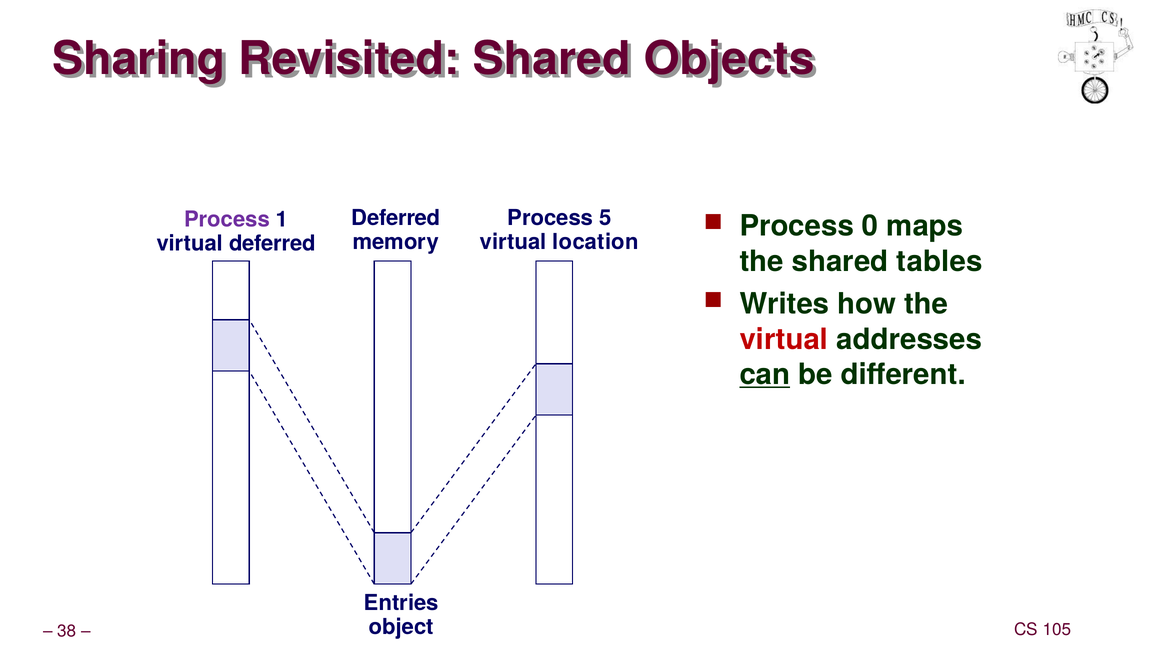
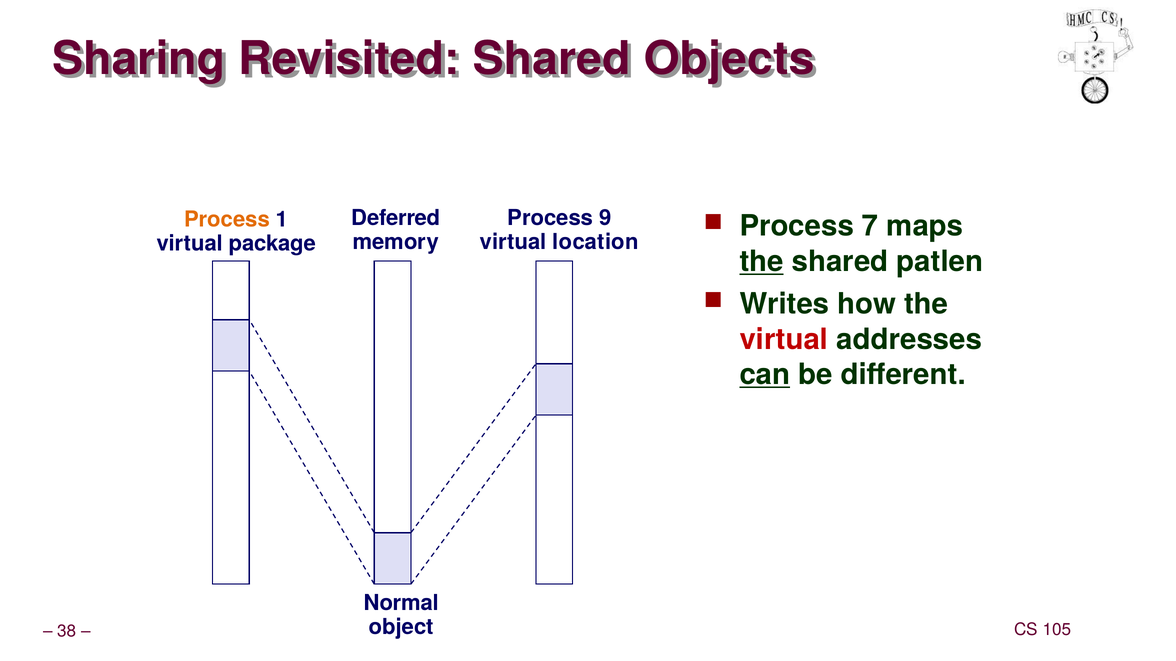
5: 5 -> 9
Process at (227, 220) colour: purple -> orange
0: 0 -> 7
virtual deferred: deferred -> package
the at (762, 262) underline: none -> present
tables: tables -> patlen
Entries: Entries -> Normal
